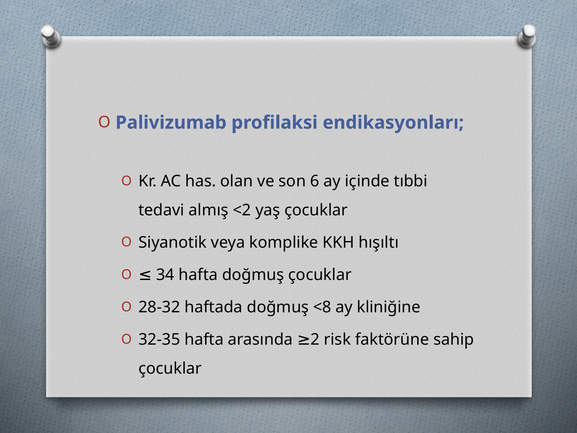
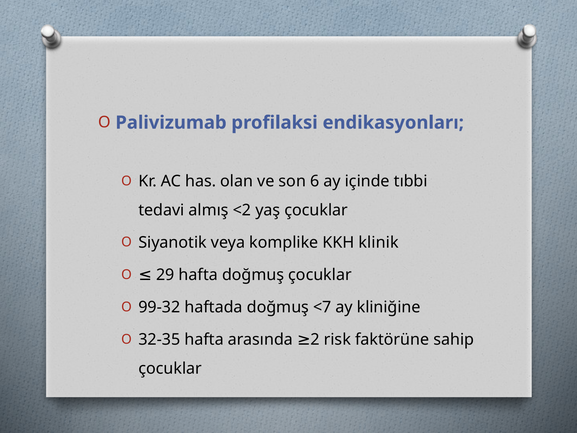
hışıltı: hışıltı -> klinik
34: 34 -> 29
28-32: 28-32 -> 99-32
<8: <8 -> <7
